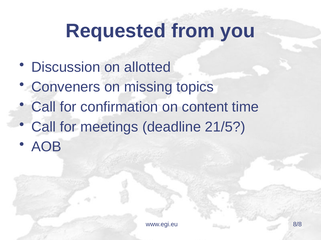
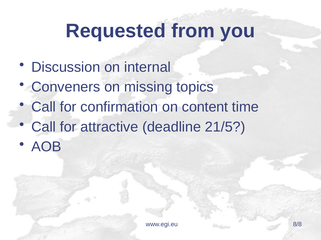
allotted: allotted -> internal
meetings: meetings -> attractive
